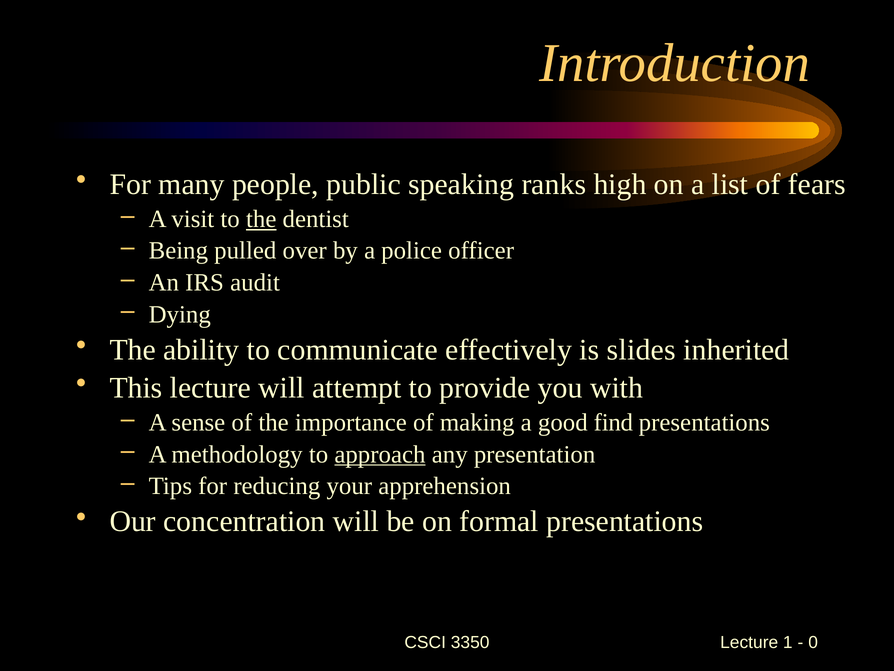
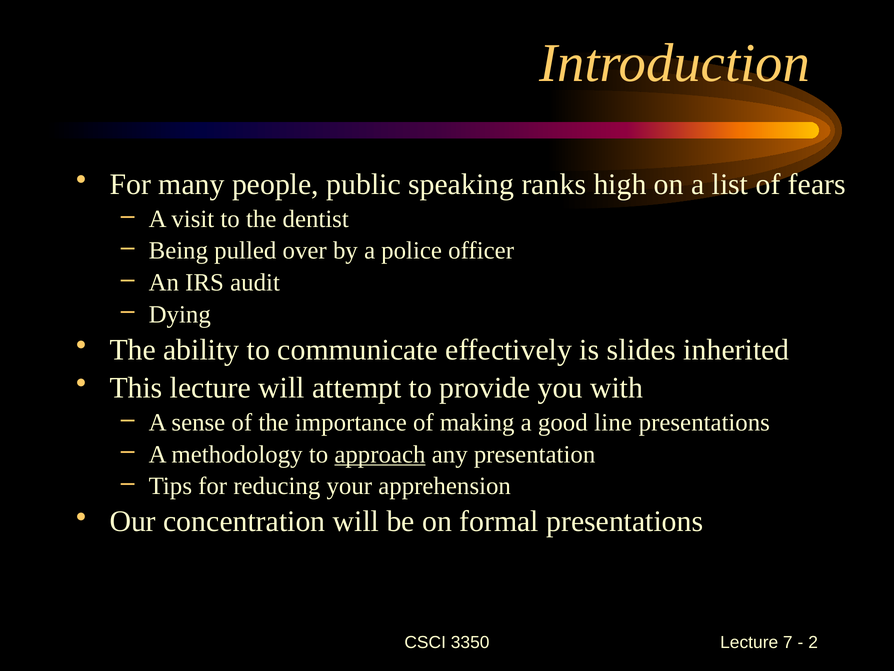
the at (261, 219) underline: present -> none
find: find -> line
1: 1 -> 7
0: 0 -> 2
